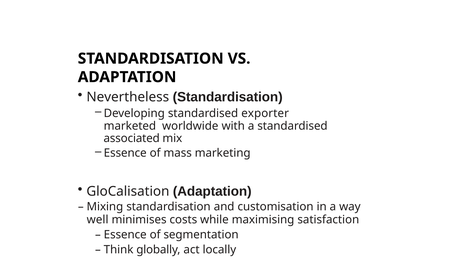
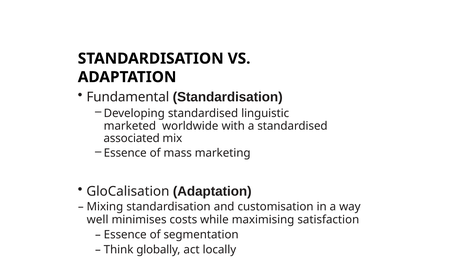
Nevertheless: Nevertheless -> Fundamental
exporter: exporter -> linguistic
